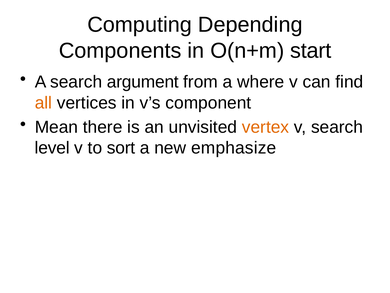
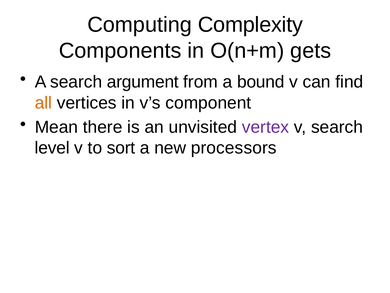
Depending: Depending -> Complexity
start: start -> gets
where: where -> bound
vertex colour: orange -> purple
emphasize: emphasize -> processors
